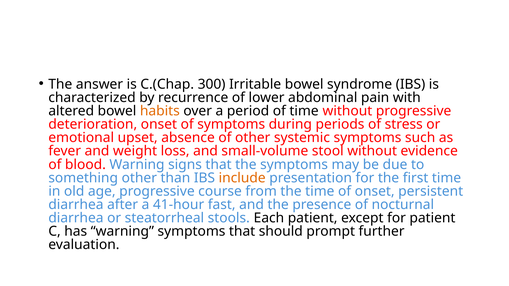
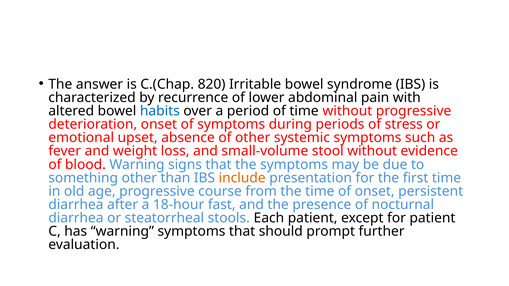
300: 300 -> 820
habits colour: orange -> blue
41-hour: 41-hour -> 18-hour
